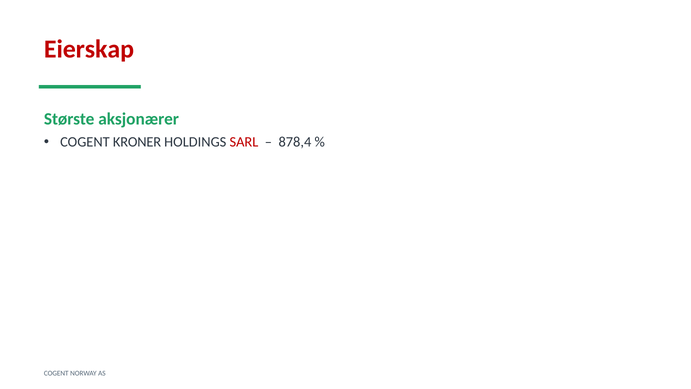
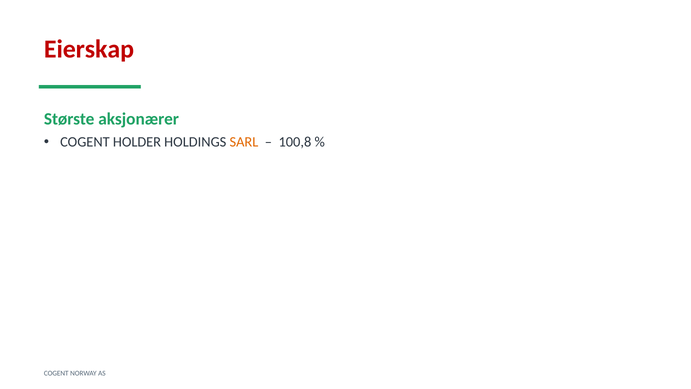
KRONER: KRONER -> HOLDER
SARL colour: red -> orange
878,4: 878,4 -> 100,8
